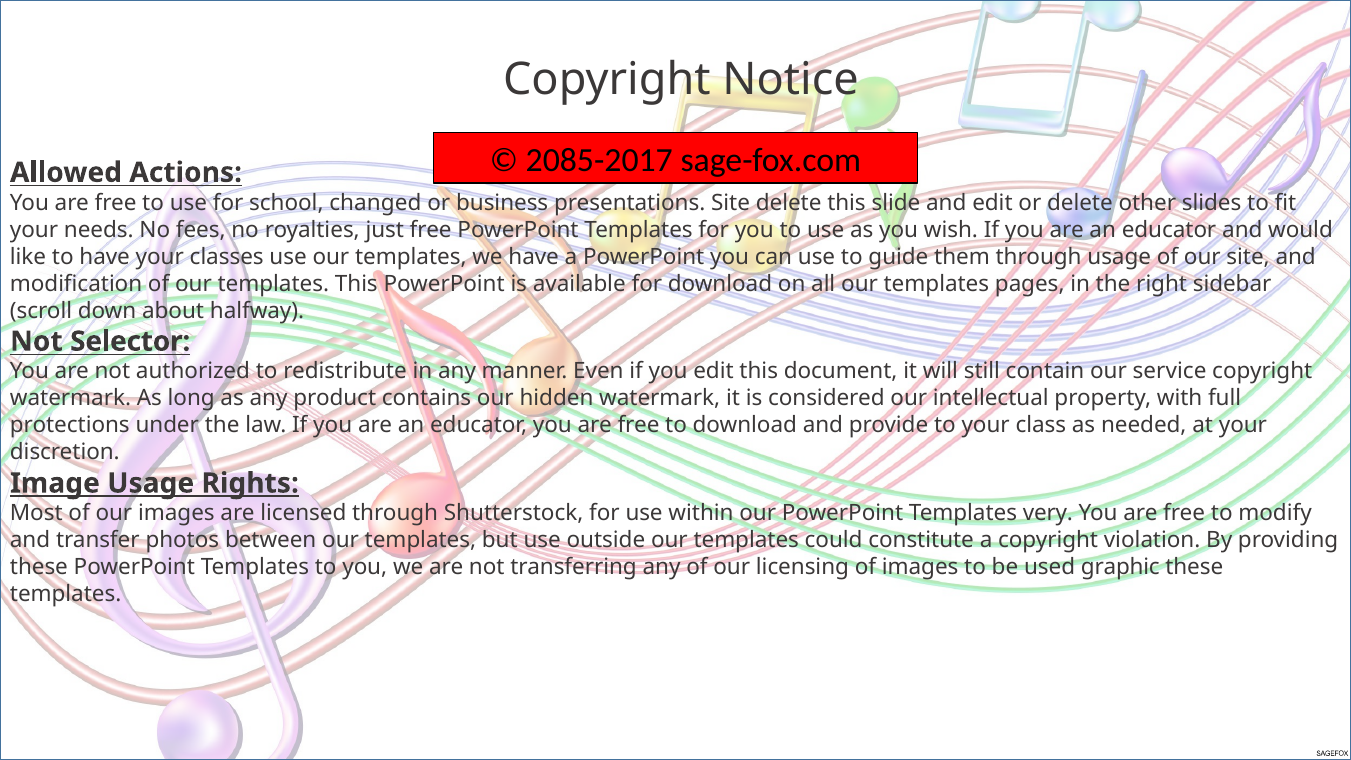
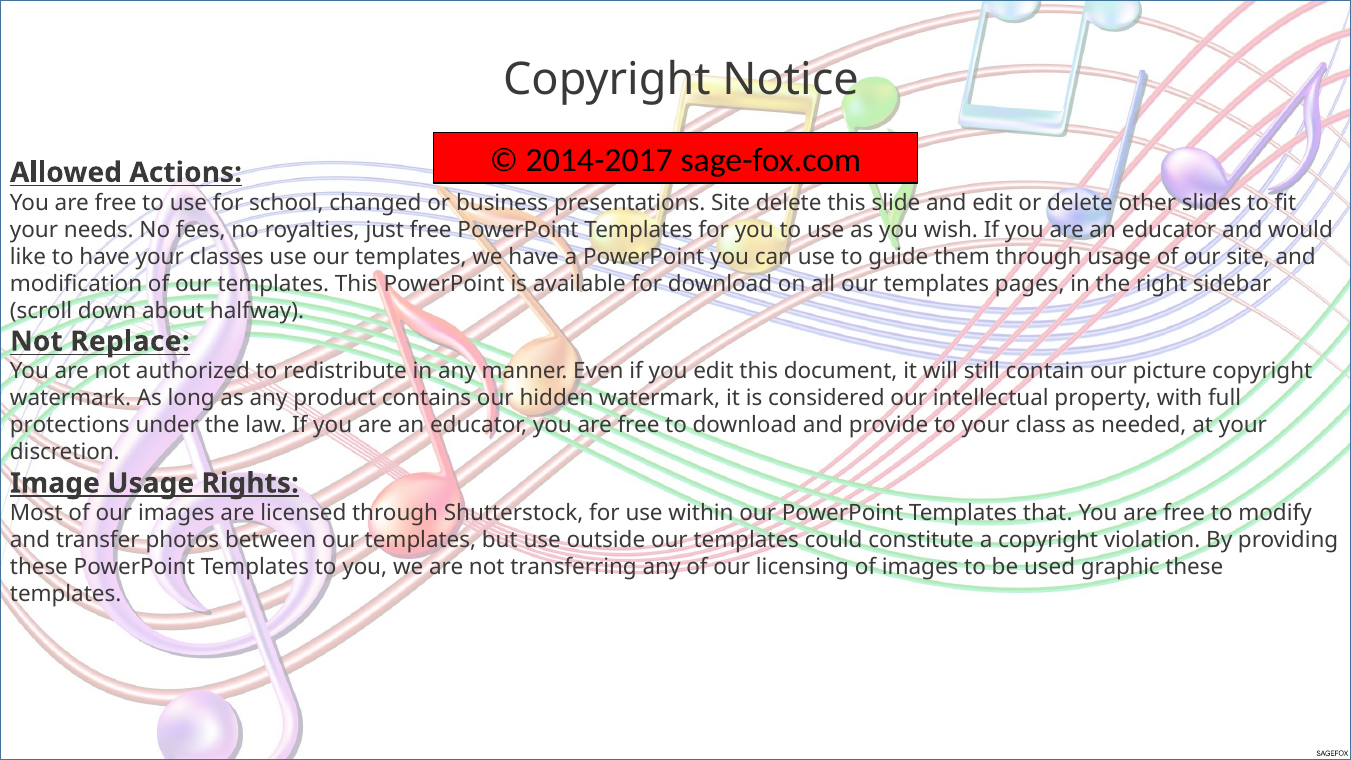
2085-2017: 2085-2017 -> 2014-2017
Selector: Selector -> Replace
service: service -> picture
very: very -> that
